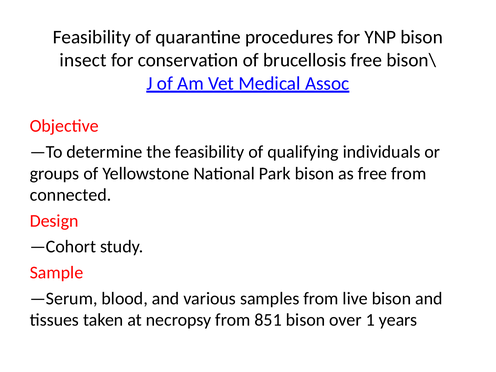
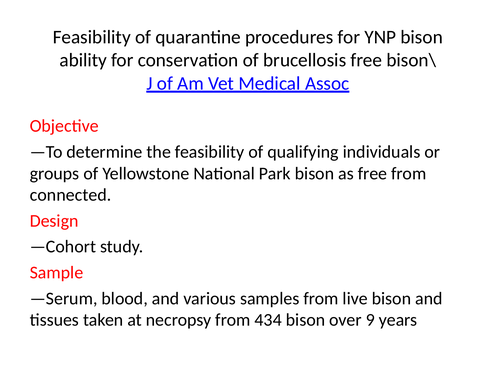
insect: insect -> ability
851: 851 -> 434
1: 1 -> 9
